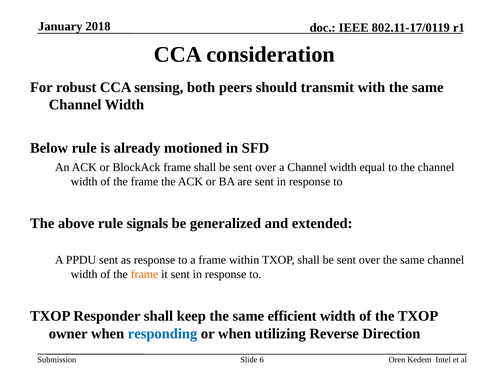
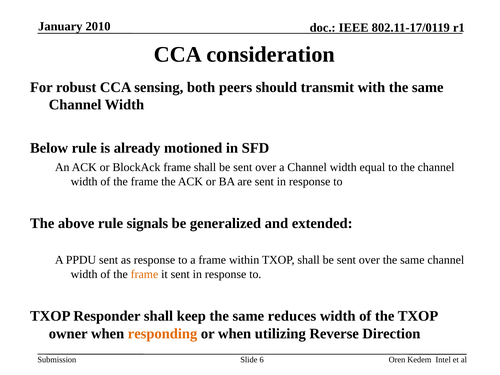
2018: 2018 -> 2010
efficient: efficient -> reduces
responding colour: blue -> orange
